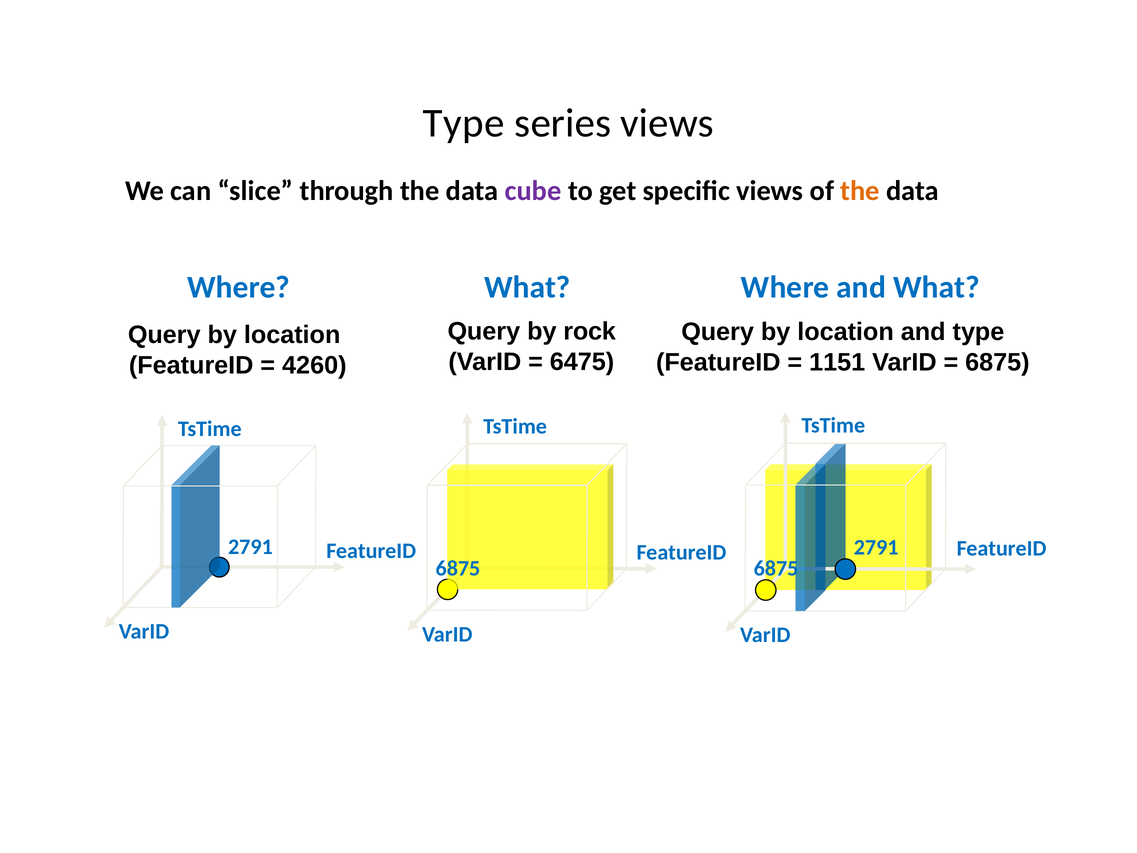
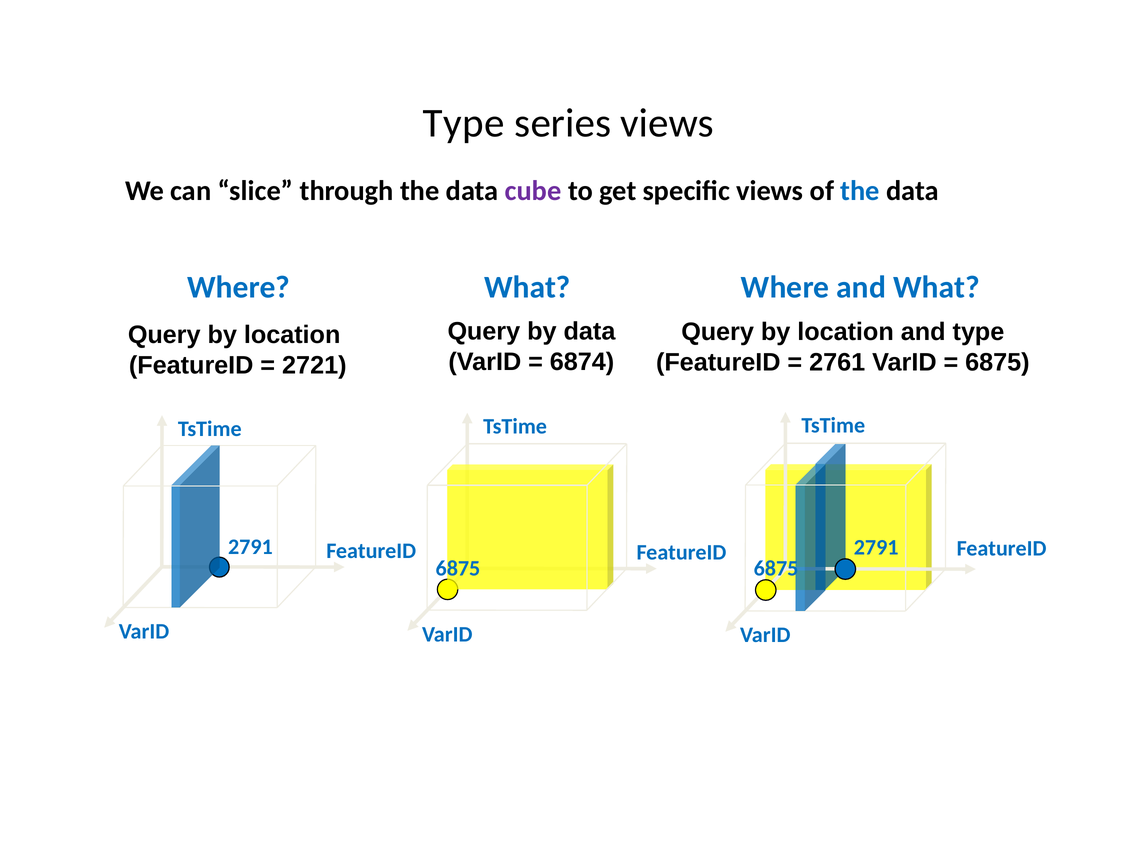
the at (860, 191) colour: orange -> blue
by rock: rock -> data
6475: 6475 -> 6874
1151: 1151 -> 2761
4260: 4260 -> 2721
